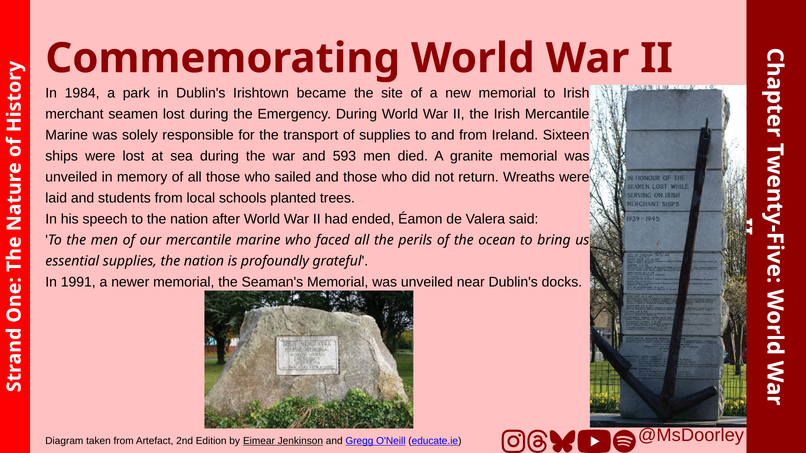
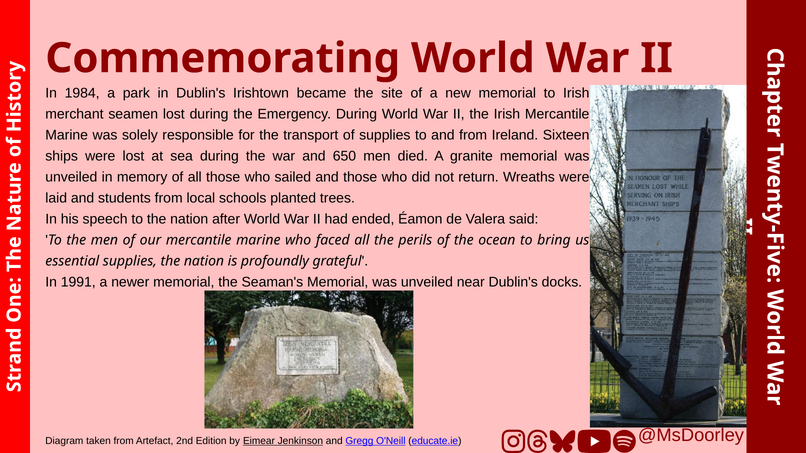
593: 593 -> 650
